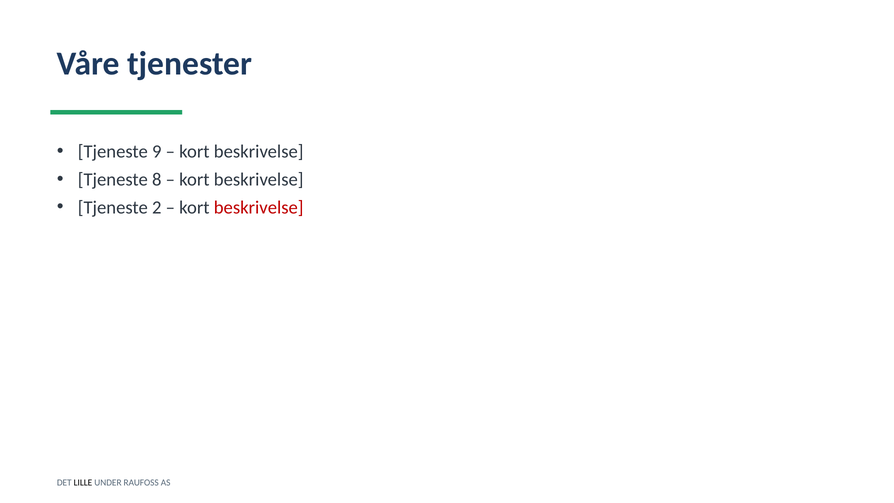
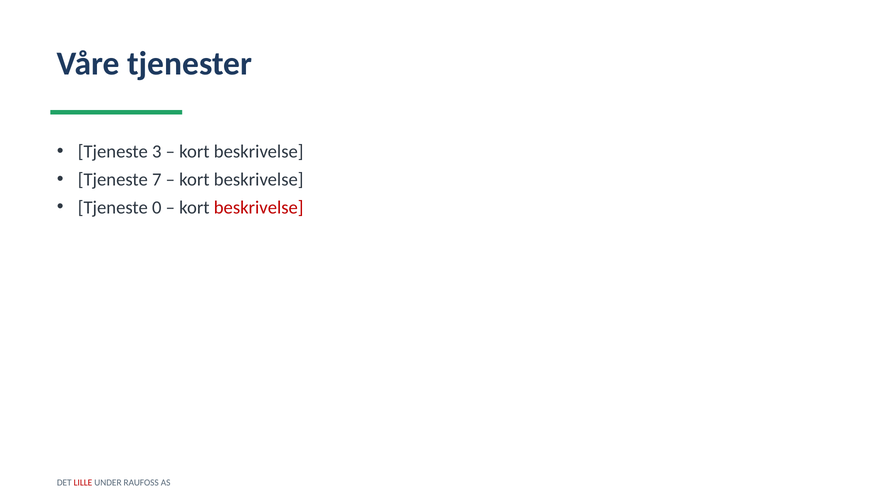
9: 9 -> 3
8: 8 -> 7
2: 2 -> 0
LILLE colour: black -> red
